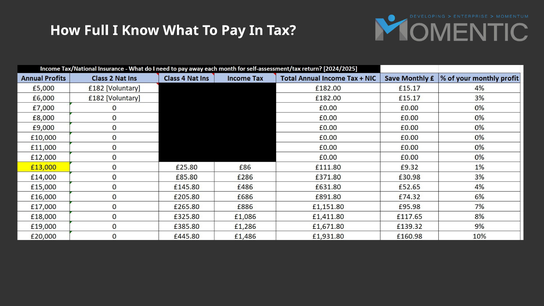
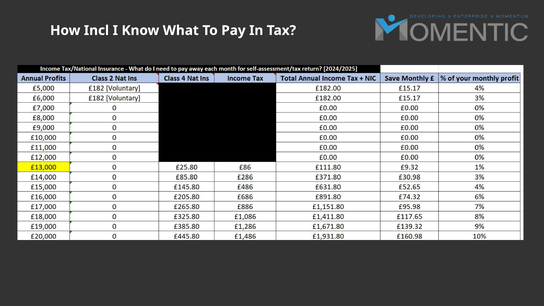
Full: Full -> Incl
